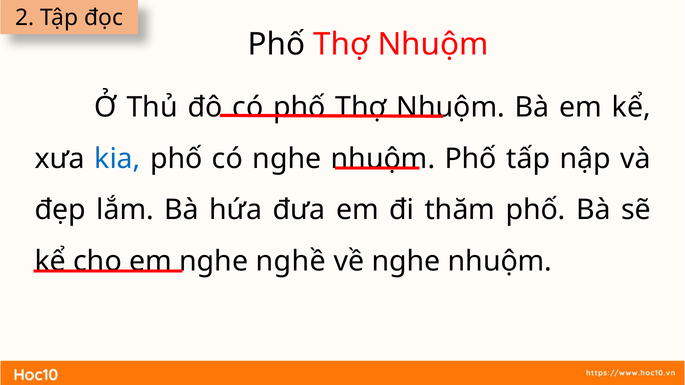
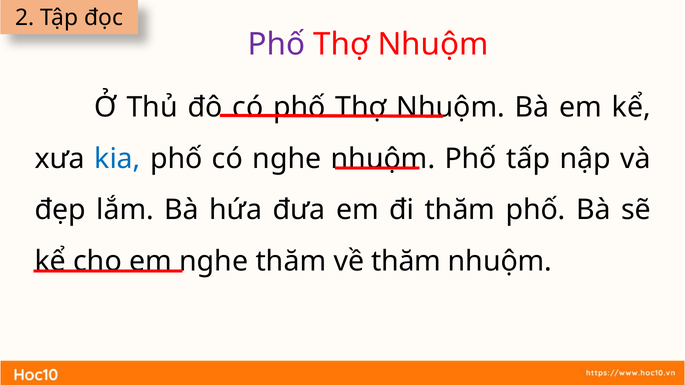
Phố at (276, 44) colour: black -> purple
nghe nghề: nghề -> thăm
về nghe: nghe -> thăm
